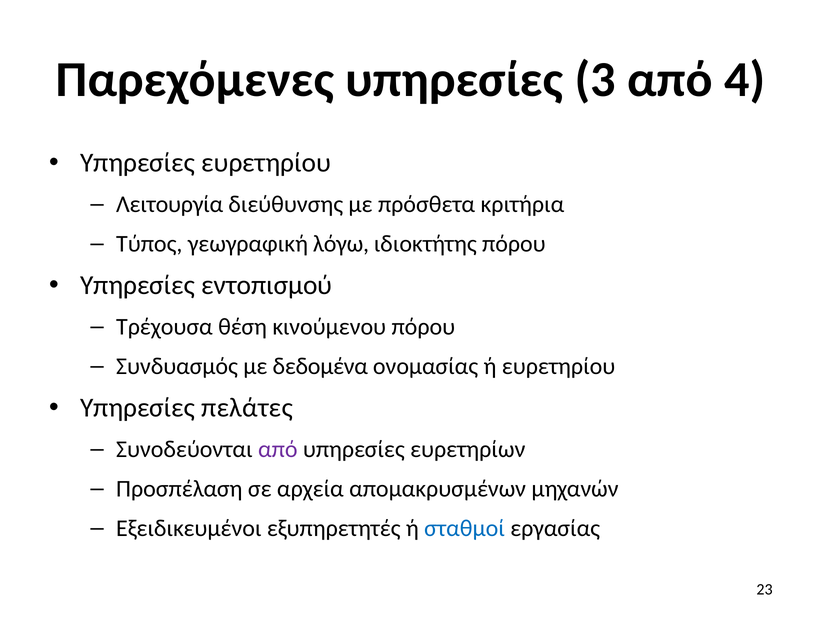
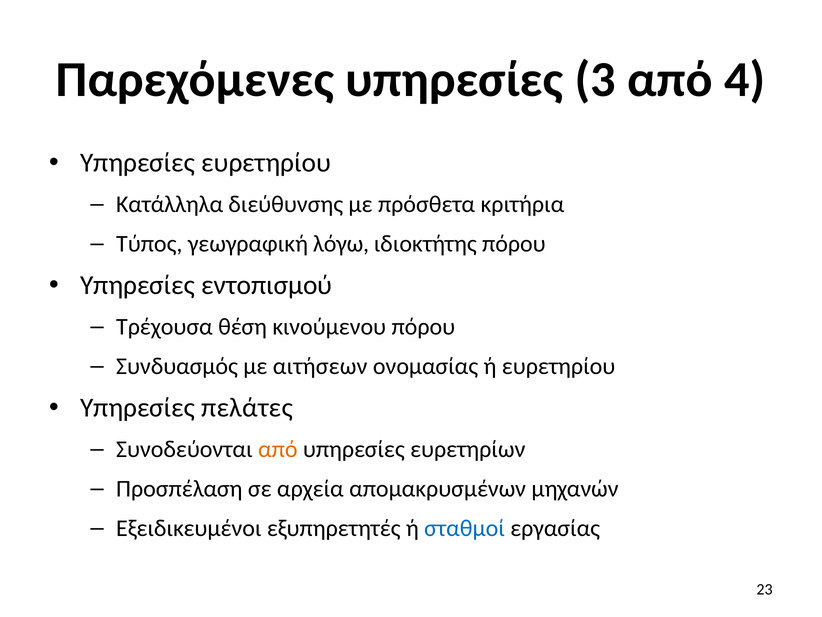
Λειτουργία: Λειτουργία -> Κατάλληλα
δεδομένα: δεδομένα -> αιτήσεων
από at (278, 449) colour: purple -> orange
